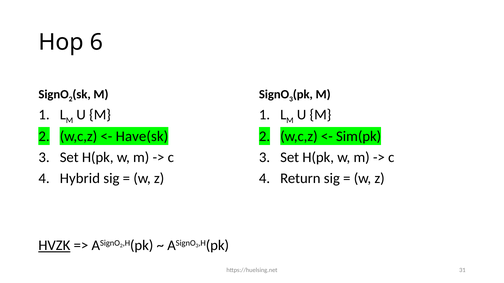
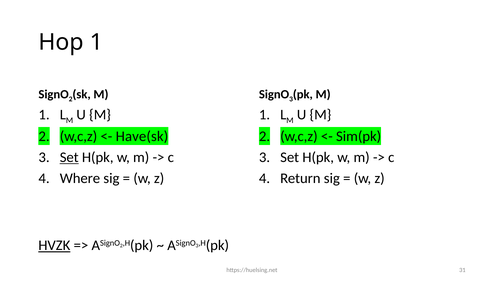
Hop 6: 6 -> 1
Set at (69, 158) underline: none -> present
Hybrid: Hybrid -> Where
